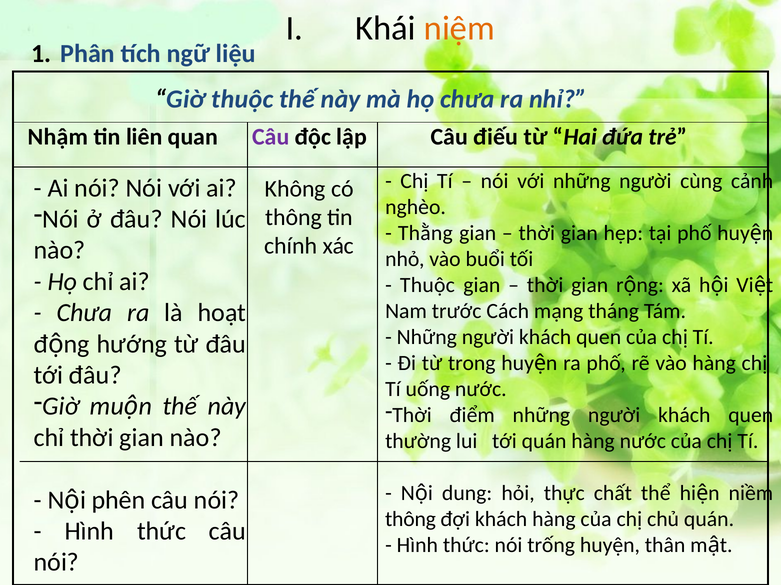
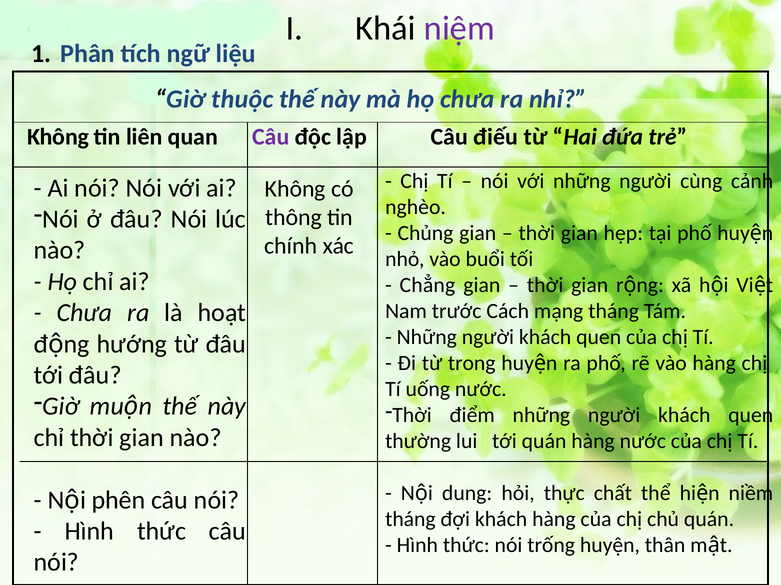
niệm colour: orange -> purple
Nhậm at (58, 137): Nhậm -> Không
Thằng: Thằng -> Chủng
Thuộc at (427, 285): Thuộc -> Chẳng
thông at (410, 520): thông -> tháng
